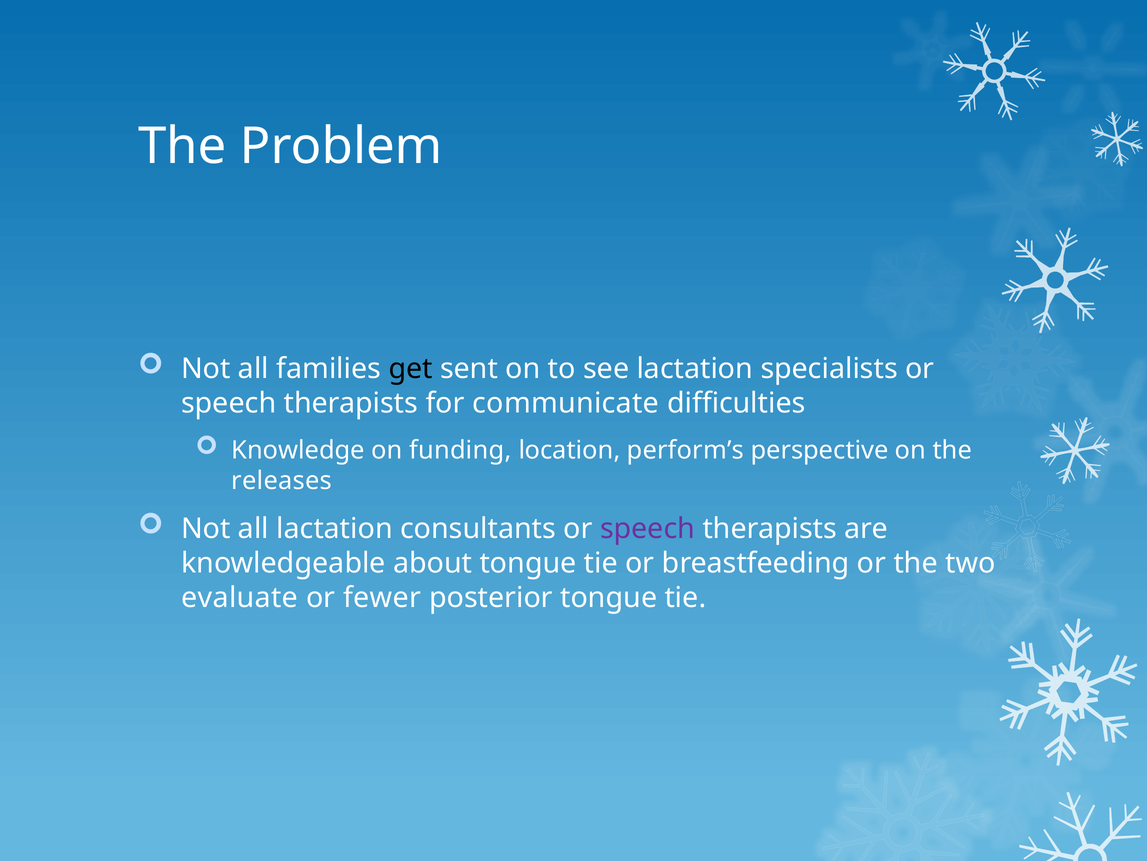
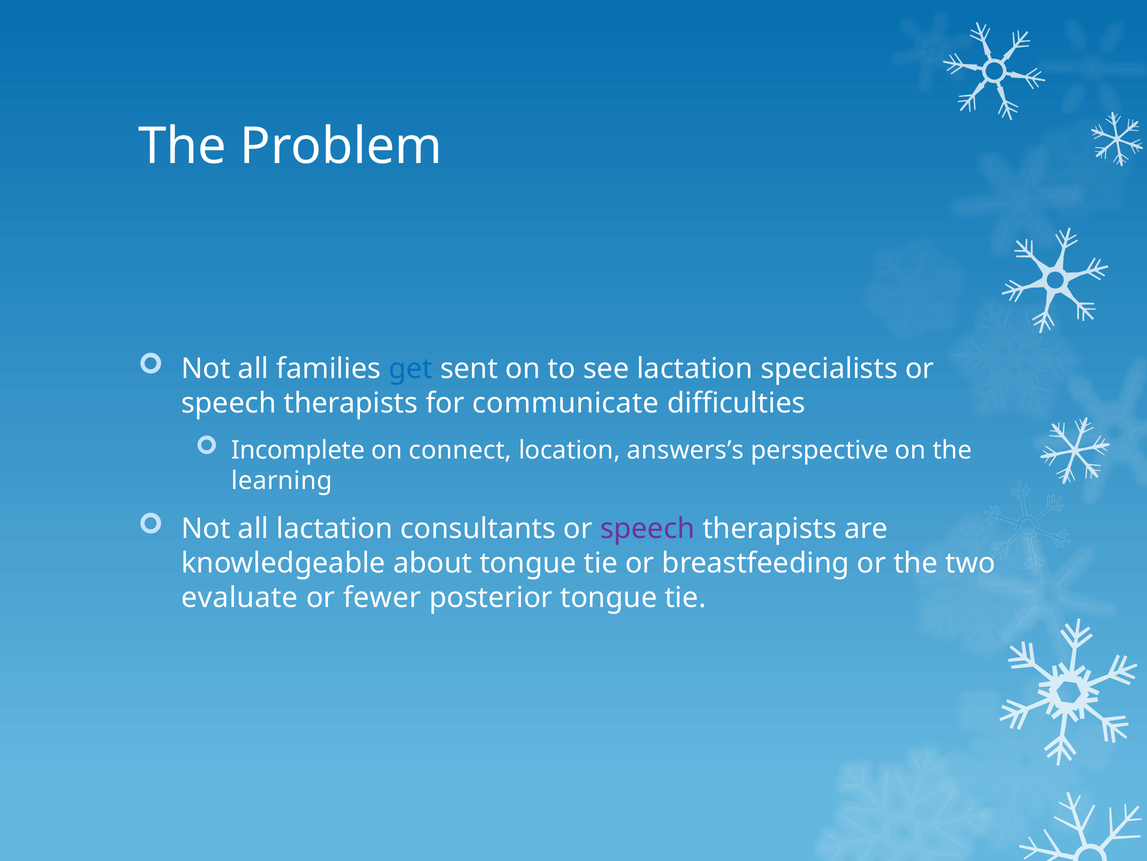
get colour: black -> blue
Knowledge: Knowledge -> Incomplete
funding: funding -> connect
perform’s: perform’s -> answers’s
releases: releases -> learning
